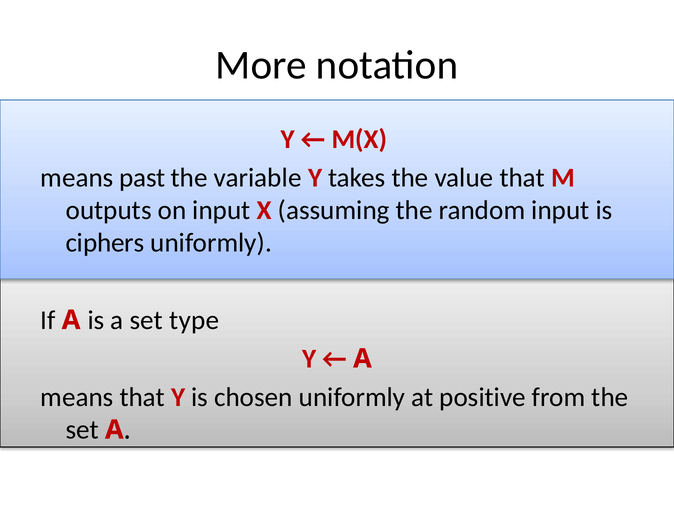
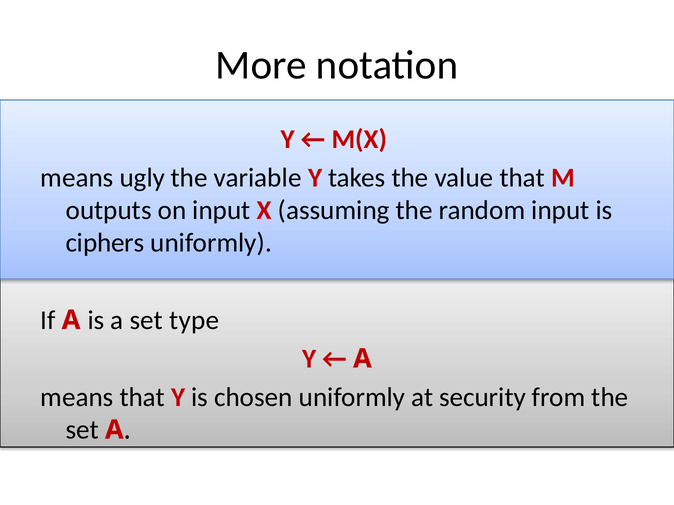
past: past -> ugly
positive: positive -> security
